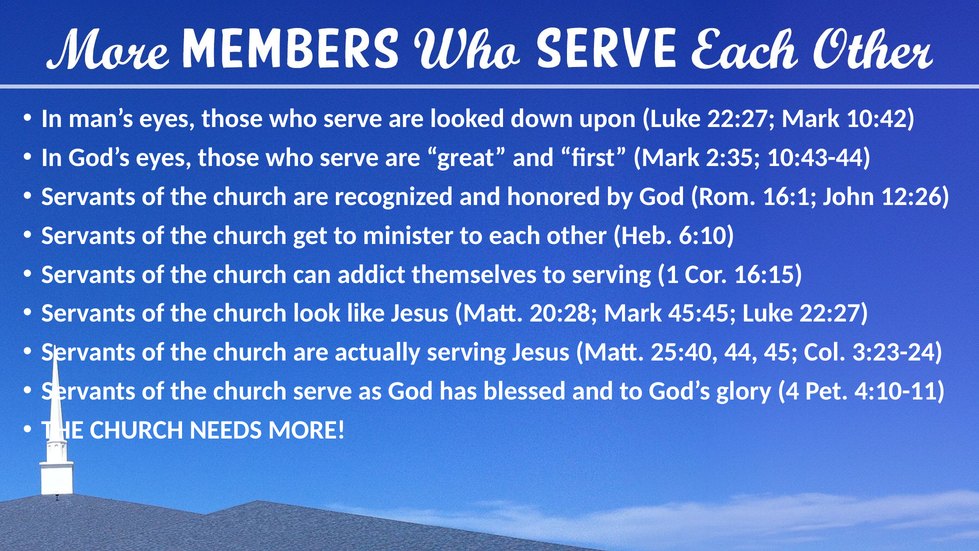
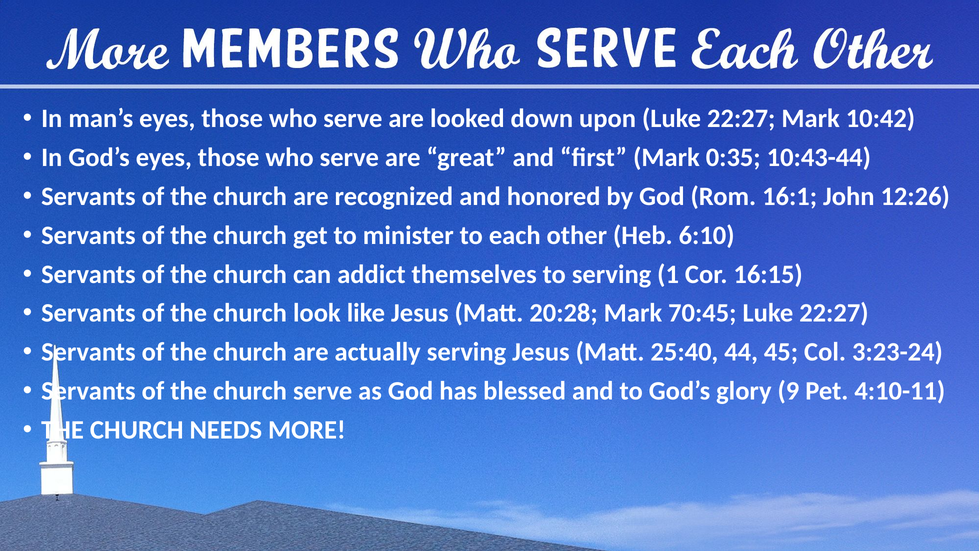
2:35: 2:35 -> 0:35
45:45: 45:45 -> 70:45
4: 4 -> 9
